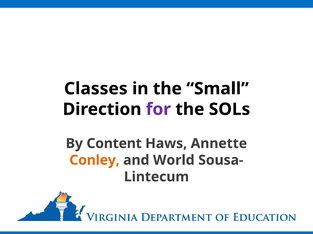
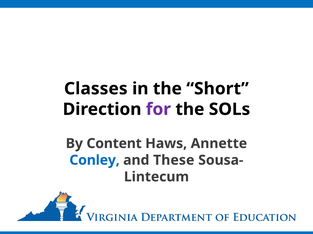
Small: Small -> Short
Conley colour: orange -> blue
World: World -> These
